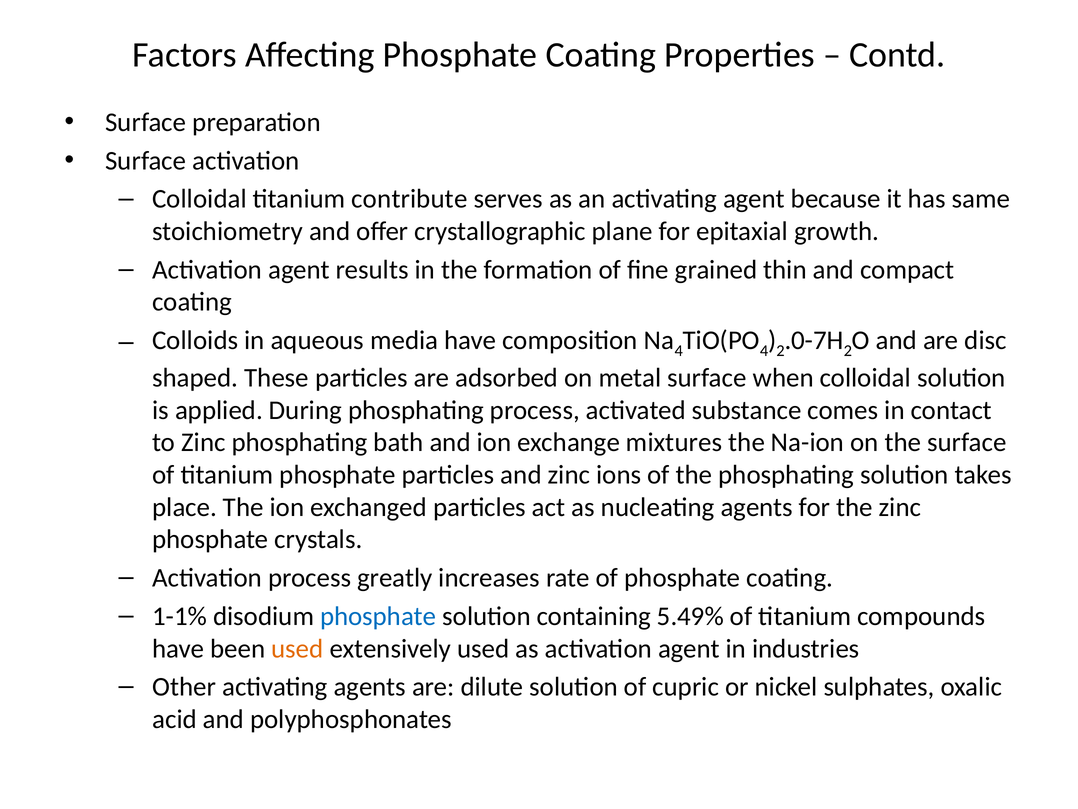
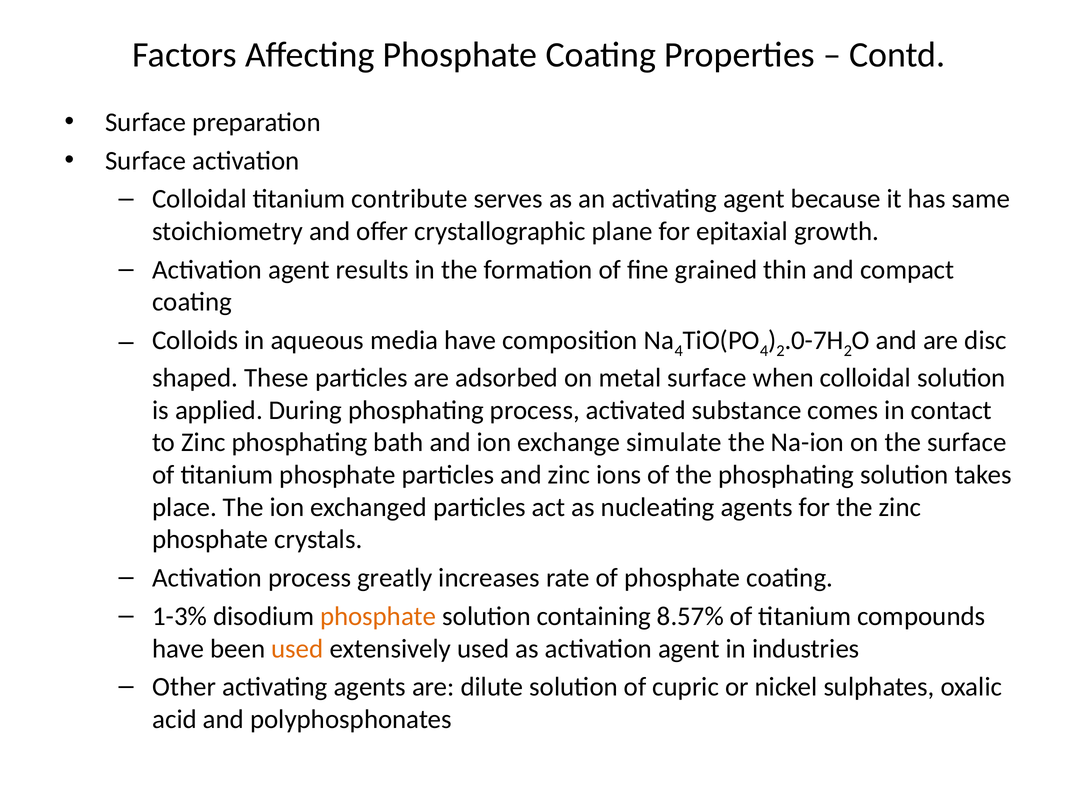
mixtures: mixtures -> simulate
1-1%: 1-1% -> 1-3%
phosphate at (378, 616) colour: blue -> orange
5.49%: 5.49% -> 8.57%
